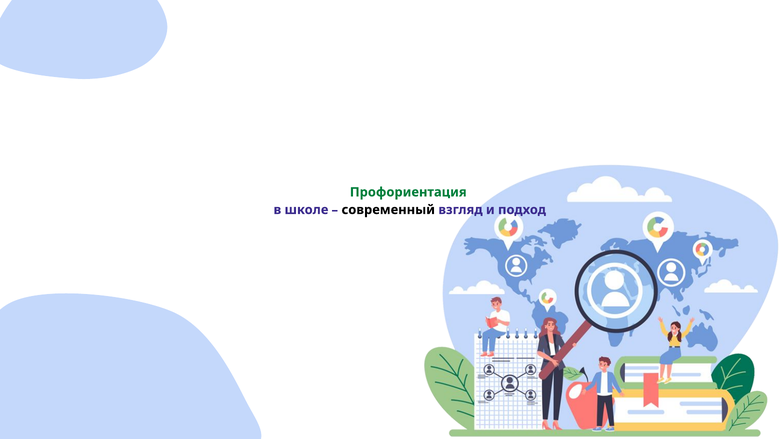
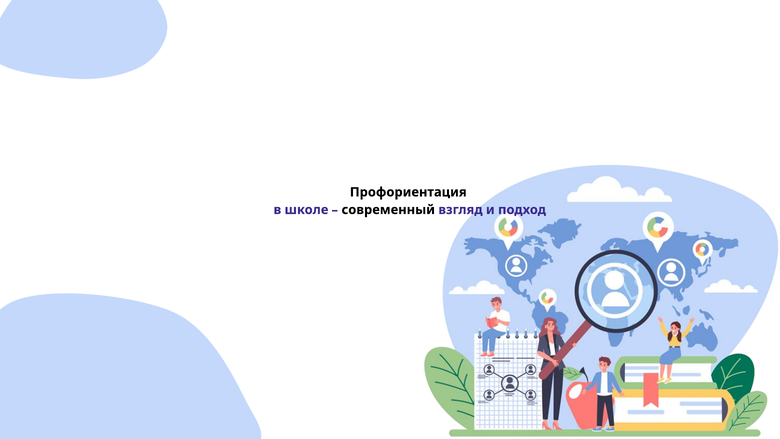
Профориентация colour: green -> black
